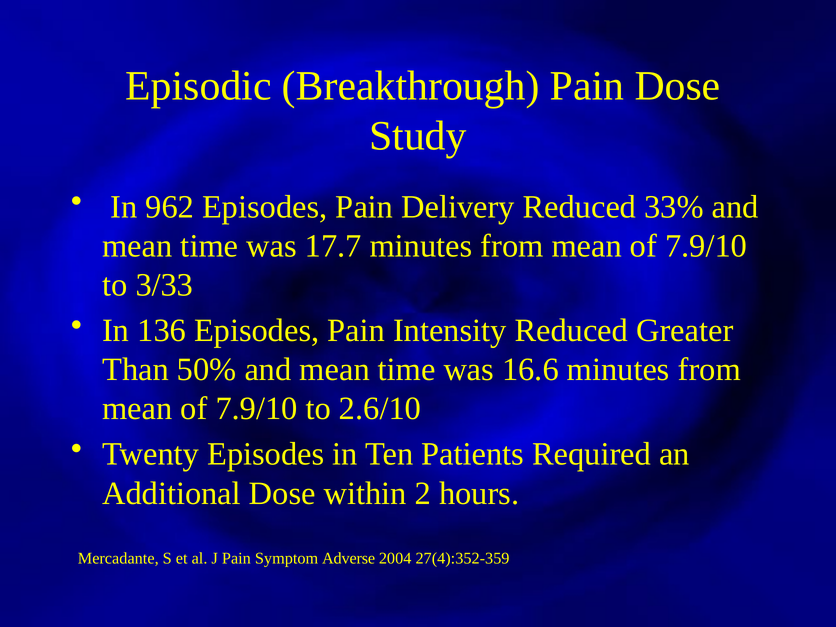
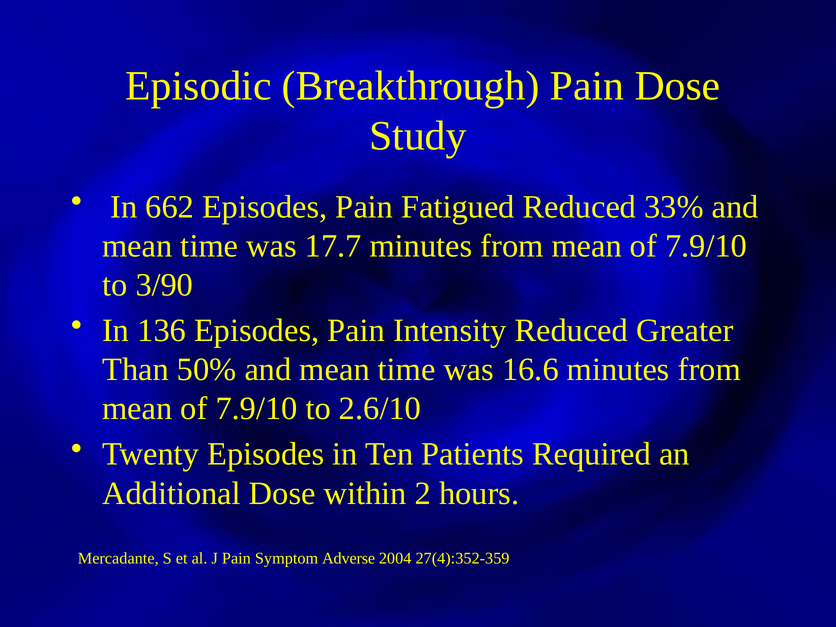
962: 962 -> 662
Delivery: Delivery -> Fatigued
3/33: 3/33 -> 3/90
